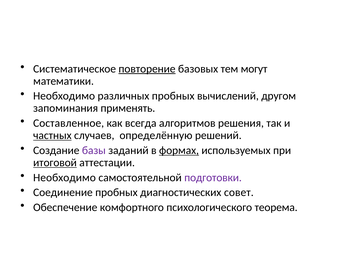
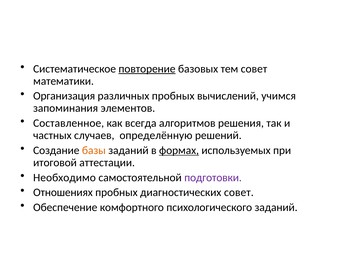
тем могут: могут -> совет
Необходимо at (64, 96): Необходимо -> Организация
другом: другом -> учимся
применять: применять -> элементов
частных underline: present -> none
базы colour: purple -> orange
итоговой underline: present -> none
Соединение: Соединение -> Отношениях
психологического теорема: теорема -> заданий
